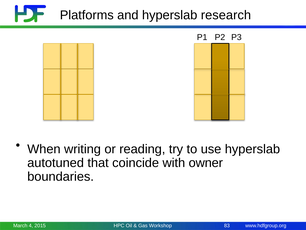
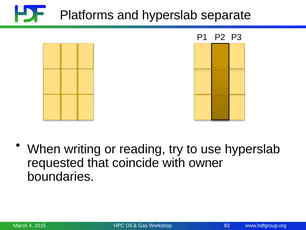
research: research -> separate
autotuned: autotuned -> requested
